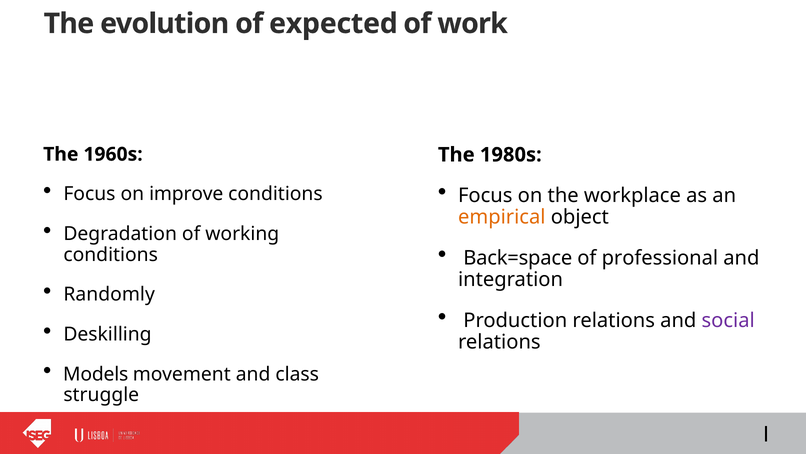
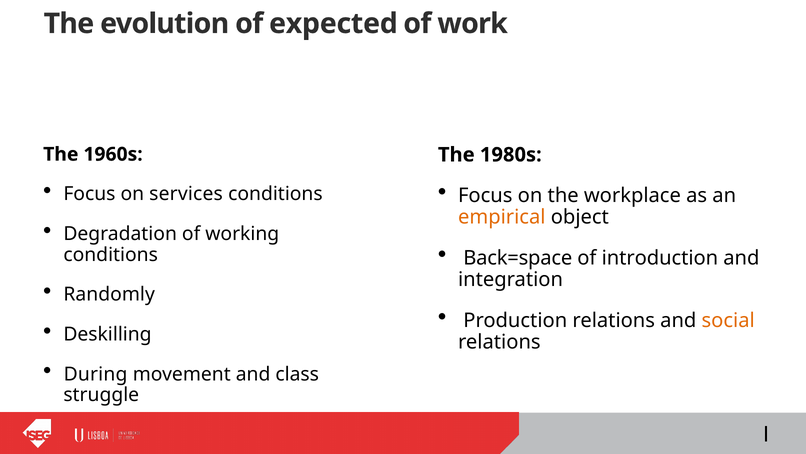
improve: improve -> services
professional: professional -> introduction
social colour: purple -> orange
Models: Models -> During
